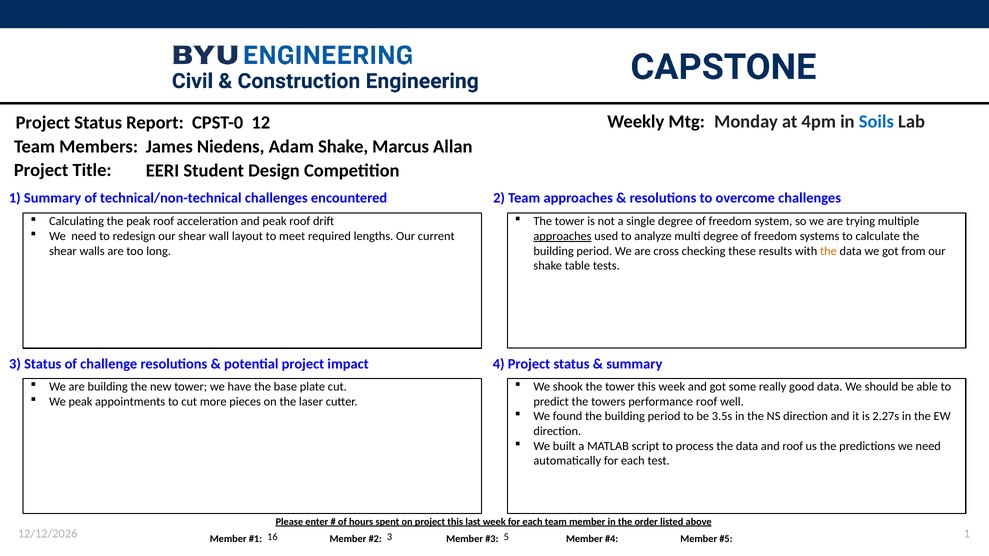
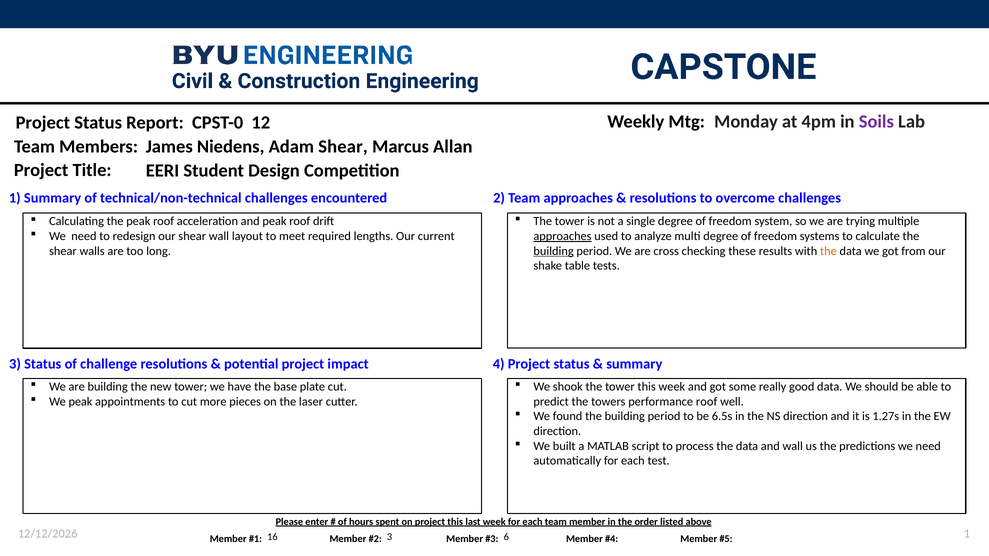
Soils colour: blue -> purple
Adam Shake: Shake -> Shear
building at (554, 251) underline: none -> present
3.5s: 3.5s -> 6.5s
2.27s: 2.27s -> 1.27s
and roof: roof -> wall
5: 5 -> 6
